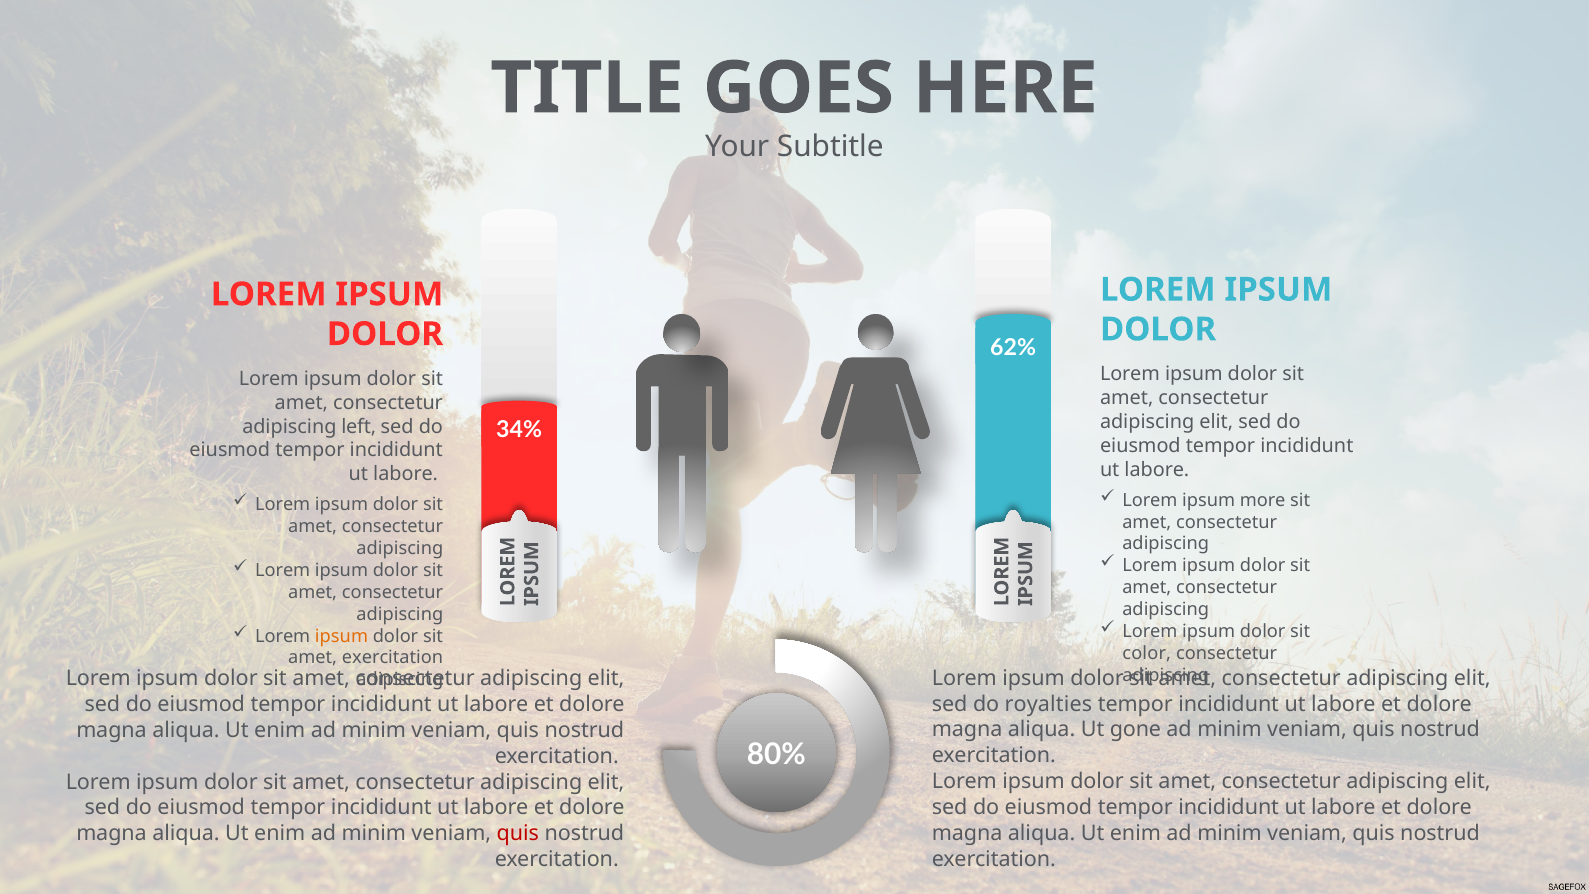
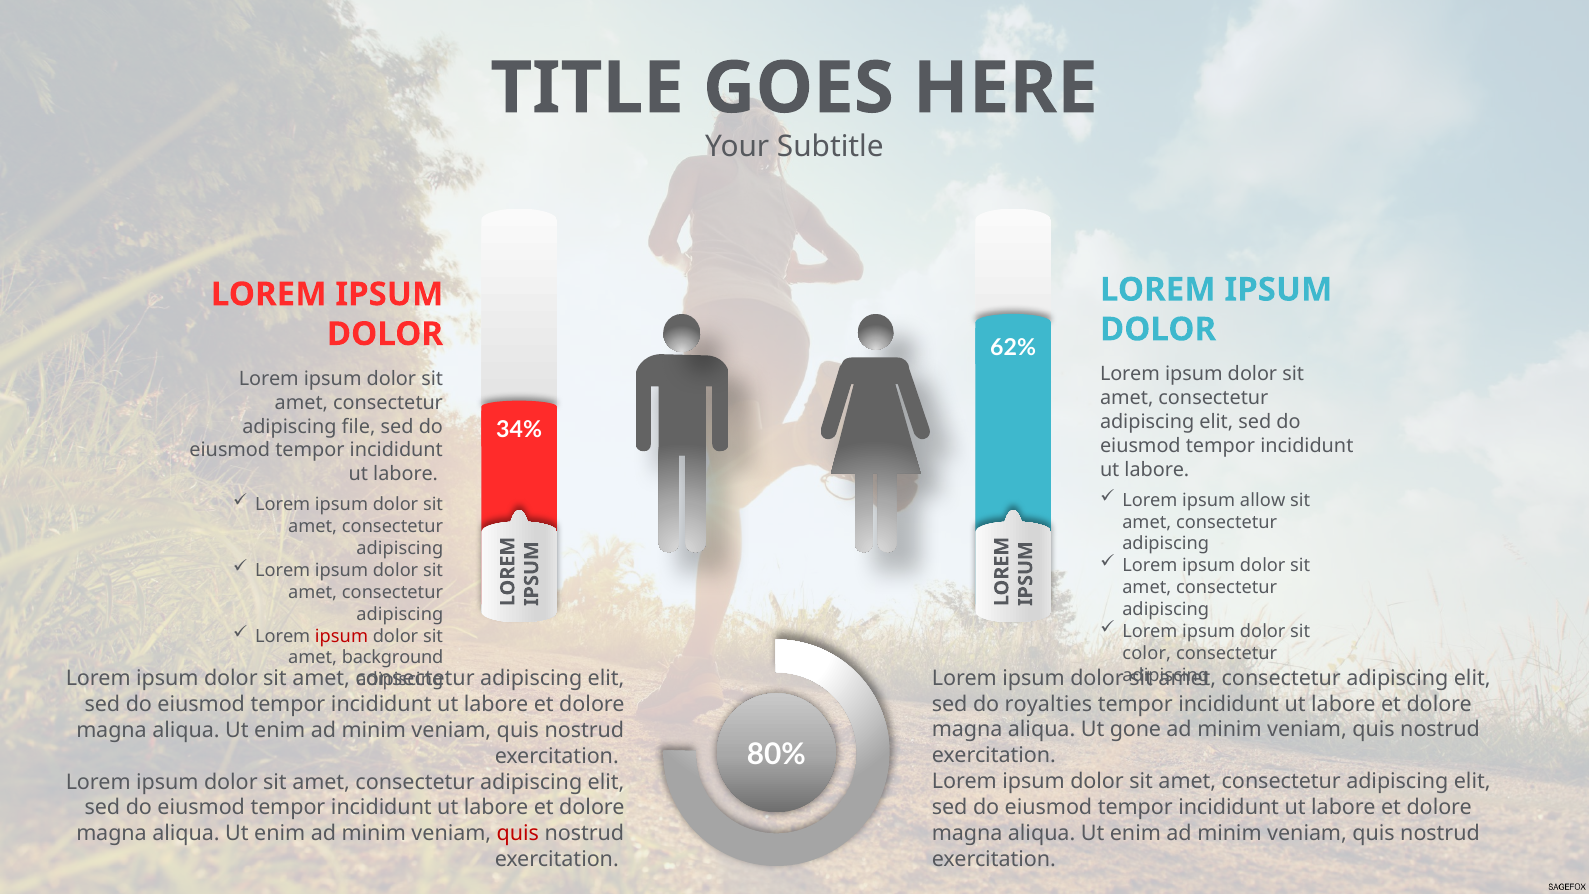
left: left -> file
more: more -> allow
ipsum at (341, 636) colour: orange -> red
amet exercitation: exercitation -> background
